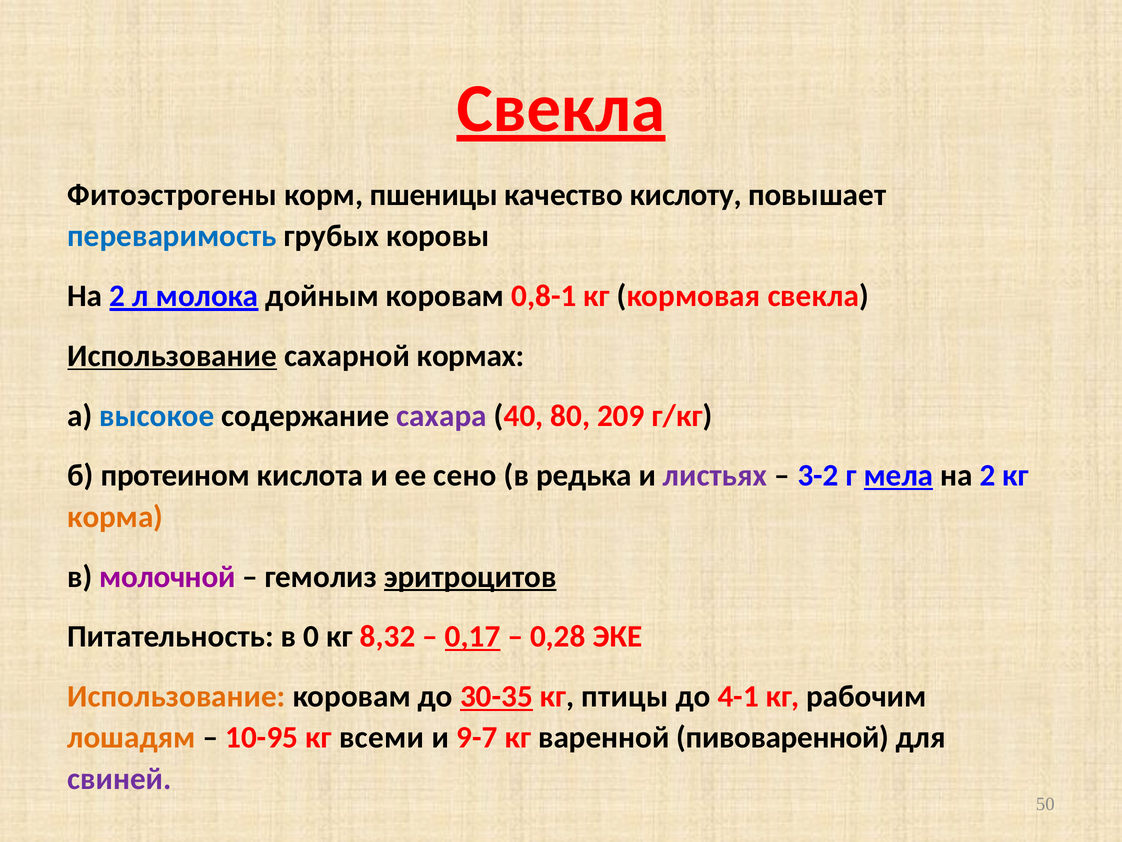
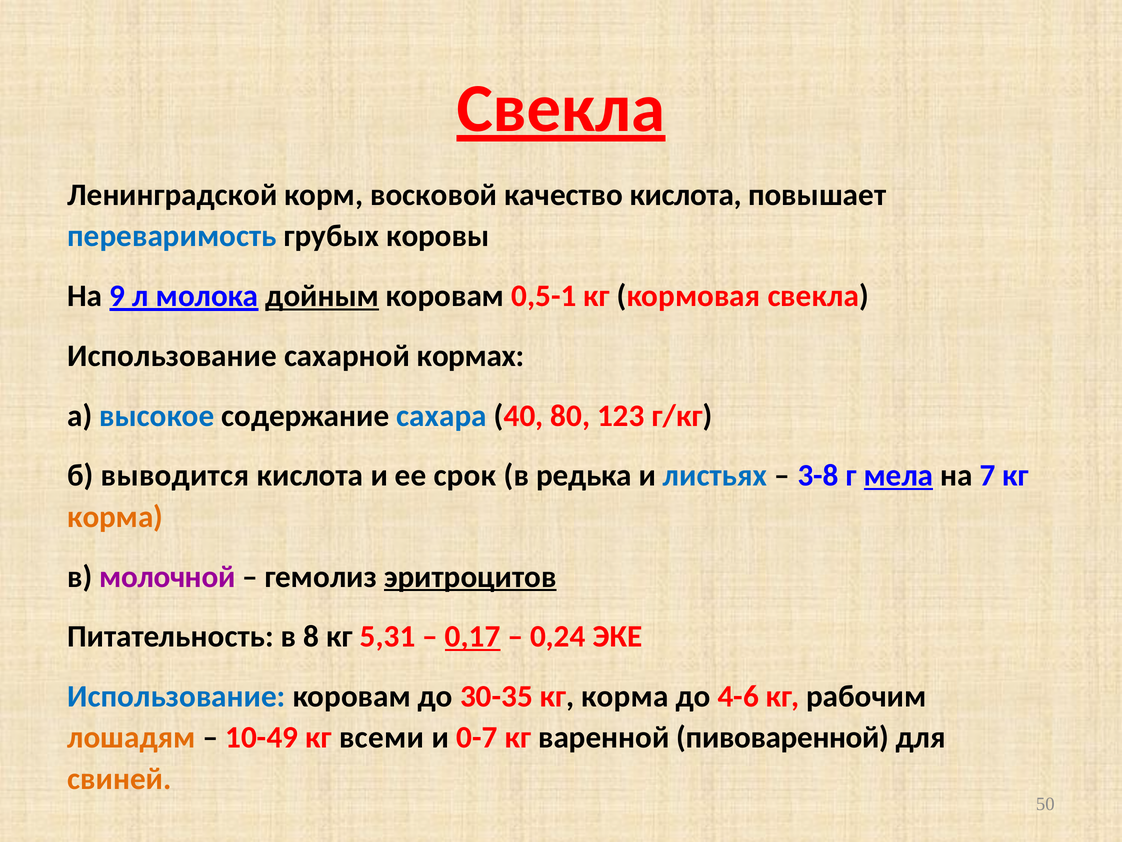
Фитоэстрогены: Фитоэстрогены -> Ленинградской
пшеницы: пшеницы -> восковой
качество кислоту: кислоту -> кислота
2 at (117, 296): 2 -> 9
дойным underline: none -> present
0,8-1: 0,8-1 -> 0,5-1
Использование at (172, 356) underline: present -> none
сахара colour: purple -> blue
209: 209 -> 123
протеином: протеином -> выводится
сено: сено -> срок
листьях colour: purple -> blue
3-2: 3-2 -> 3-8
2 at (988, 475): 2 -> 7
0: 0 -> 8
8,32: 8,32 -> 5,31
0,28: 0,28 -> 0,24
Использование at (176, 696) colour: orange -> blue
30-35 underline: present -> none
птицы at (625, 696): птицы -> корма
4-1: 4-1 -> 4-6
10-95: 10-95 -> 10-49
9-7: 9-7 -> 0-7
свиней colour: purple -> orange
